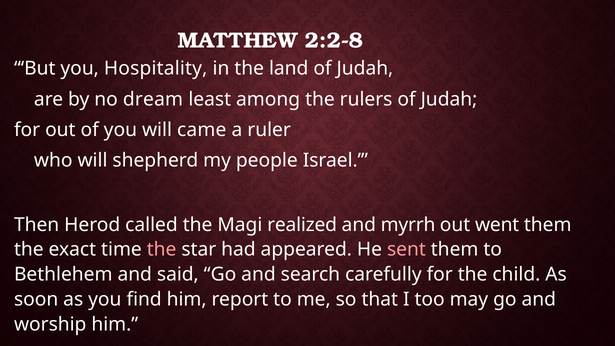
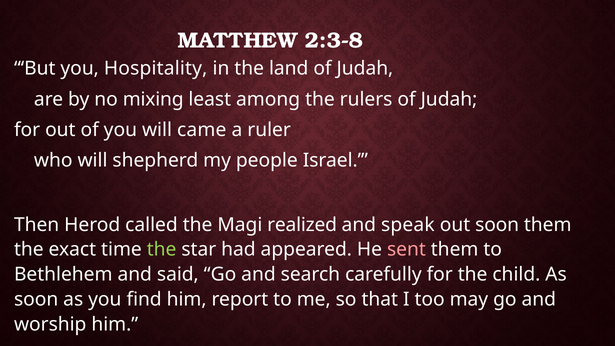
2:2-8: 2:2-8 -> 2:3-8
dream: dream -> mixing
myrrh: myrrh -> speak
out went: went -> soon
the at (162, 250) colour: pink -> light green
